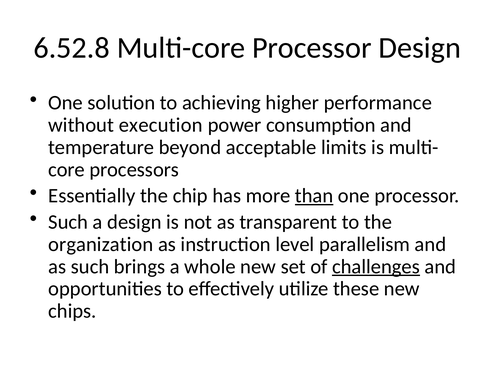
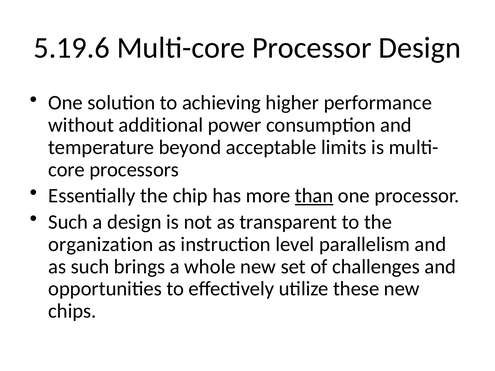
6.52.8: 6.52.8 -> 5.19.6
execution: execution -> additional
challenges underline: present -> none
